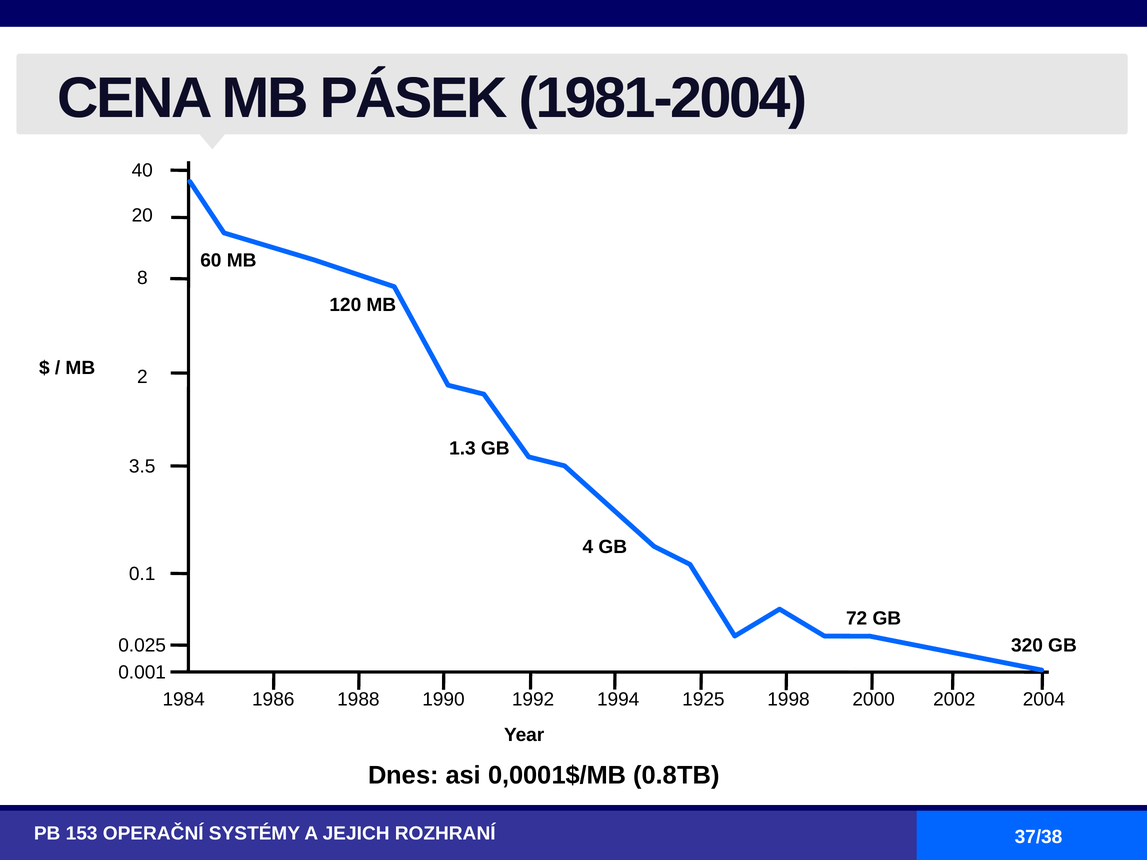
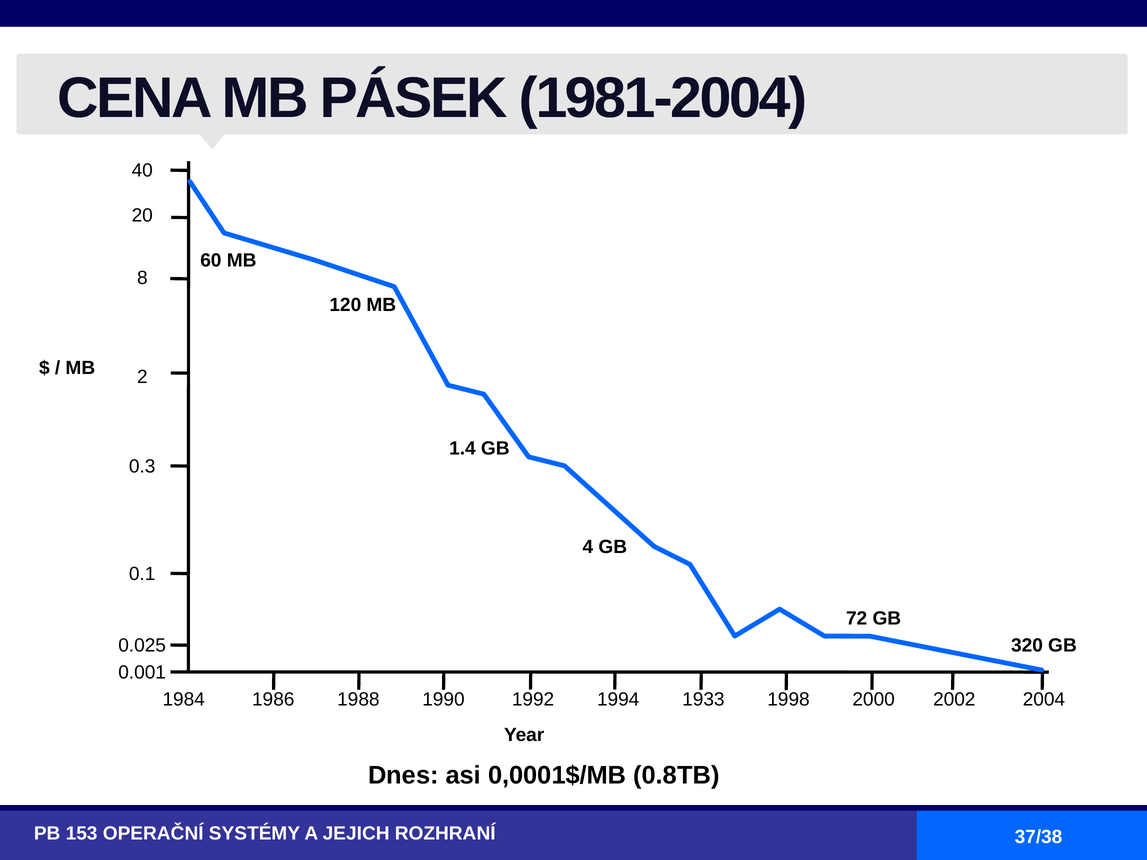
1.3: 1.3 -> 1.4
3.5: 3.5 -> 0.3
1925: 1925 -> 1933
